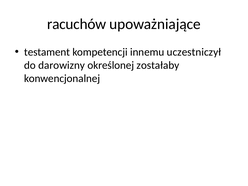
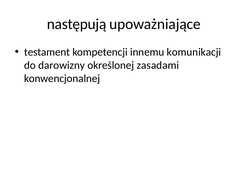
racuchów: racuchów -> następują
uczestniczył: uczestniczył -> komunikacji
zostałaby: zostałaby -> zasadami
